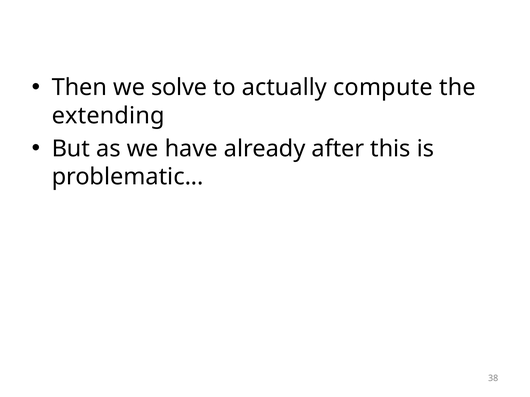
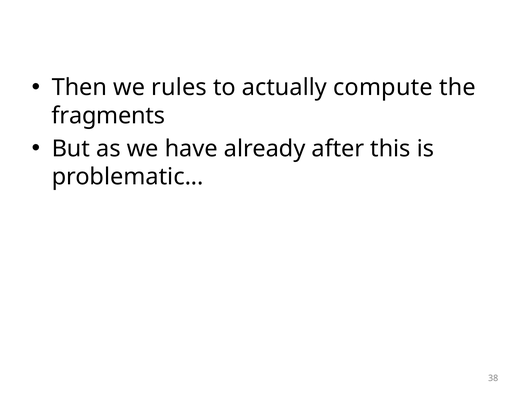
solve: solve -> rules
extending: extending -> fragments
